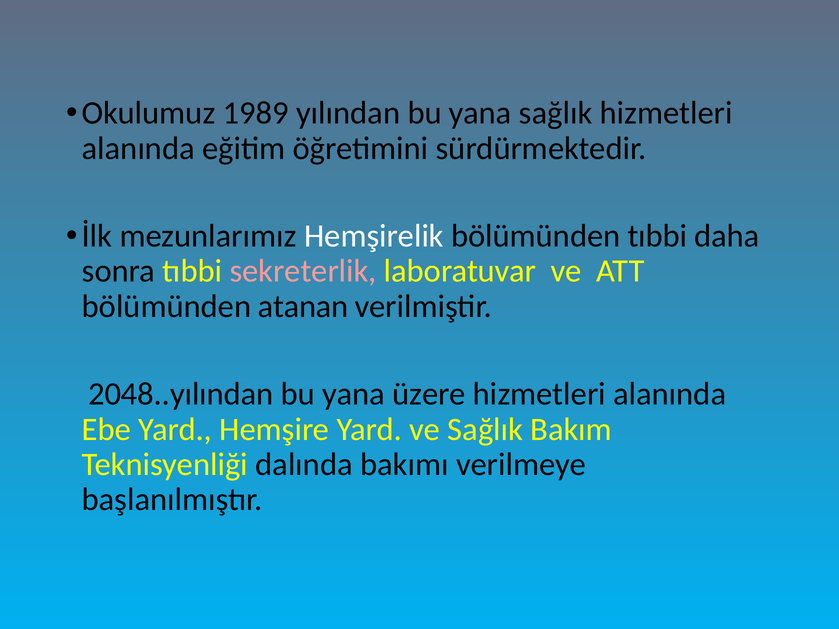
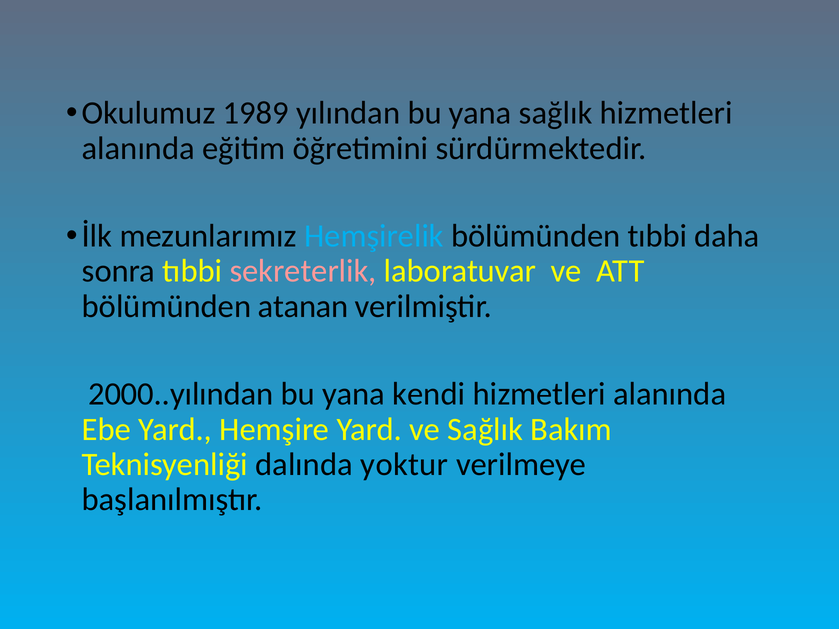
Hemşirelik colour: white -> light blue
2048..yılından: 2048..yılından -> 2000..yılından
üzere: üzere -> kendi
bakımı: bakımı -> yoktur
